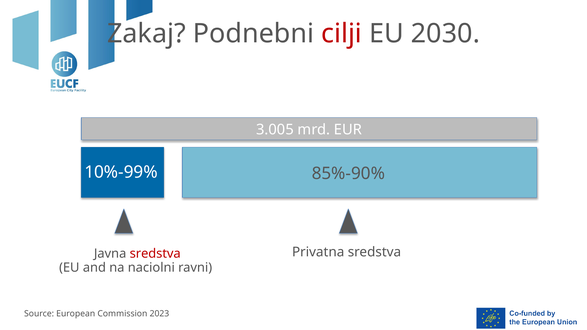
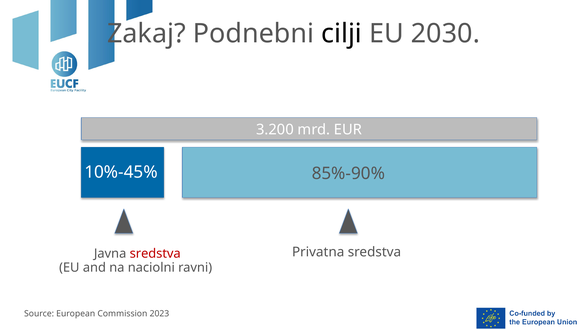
cilji colour: red -> black
3.005: 3.005 -> 3.200
10%-99%: 10%-99% -> 10%-45%
